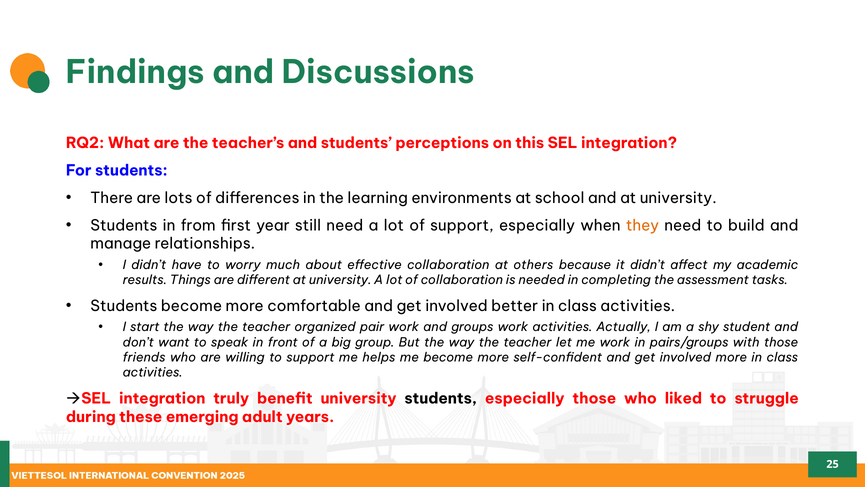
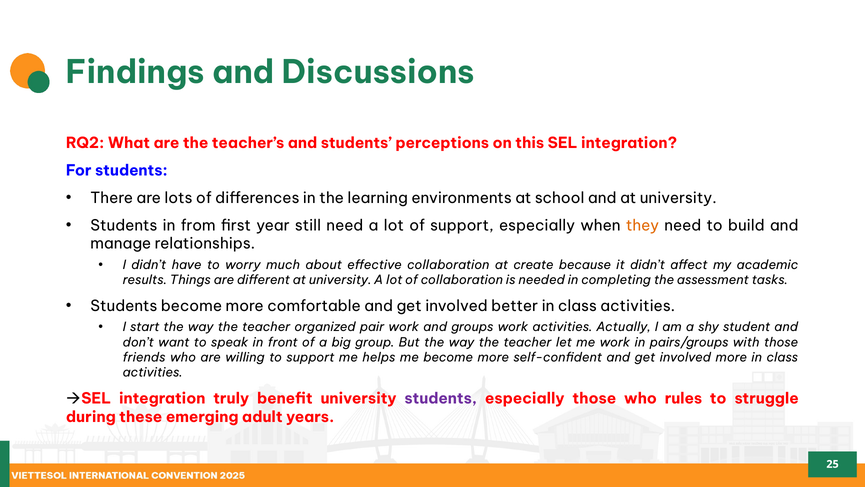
others: others -> create
students at (441, 398) colour: black -> purple
liked: liked -> rules
